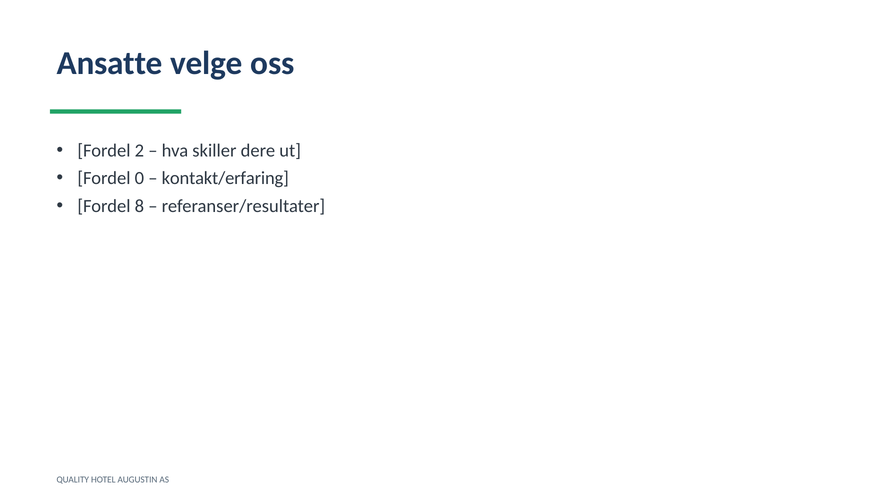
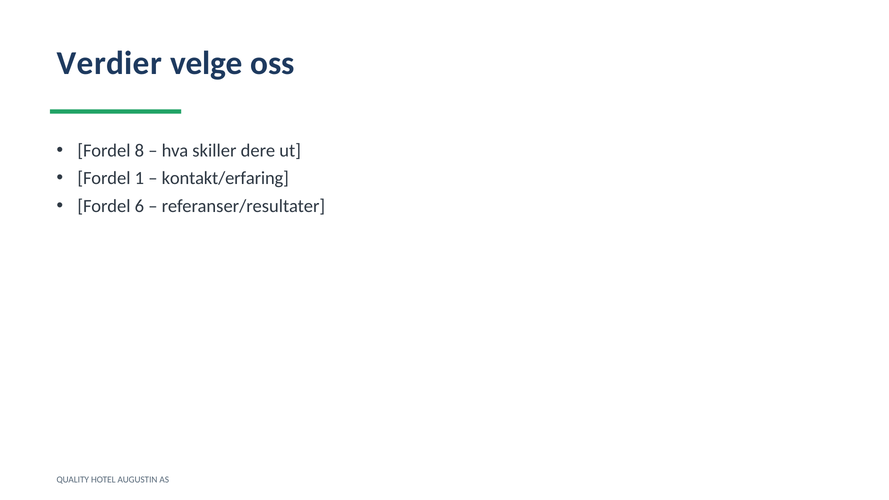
Ansatte: Ansatte -> Verdier
2: 2 -> 8
0: 0 -> 1
8: 8 -> 6
